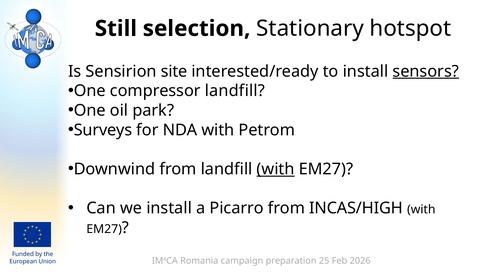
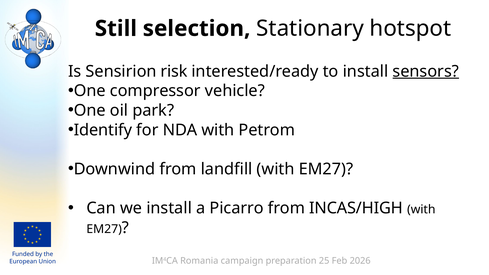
site: site -> risk
compressor landfill: landfill -> vehicle
Surveys: Surveys -> Identify
with at (276, 169) underline: present -> none
